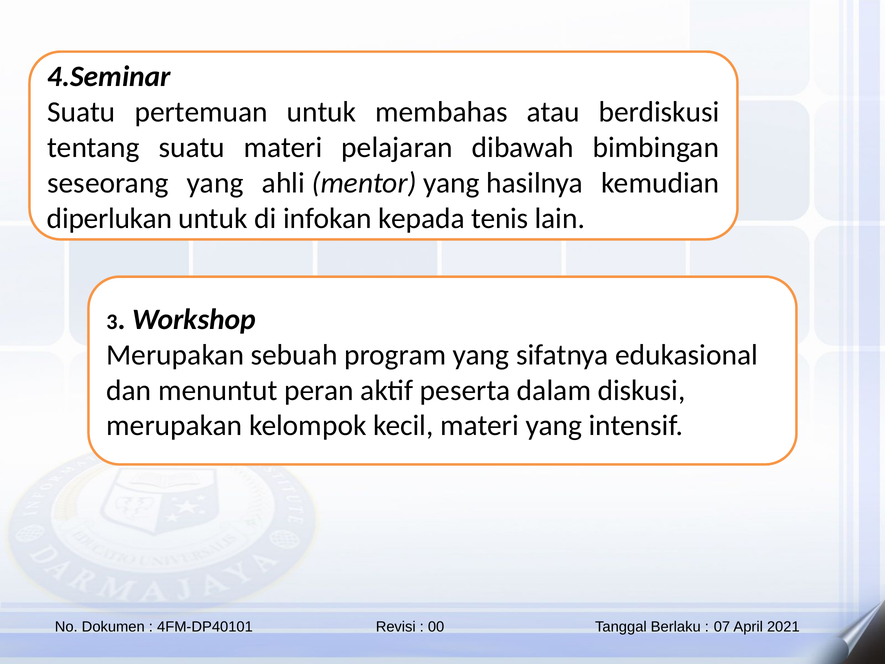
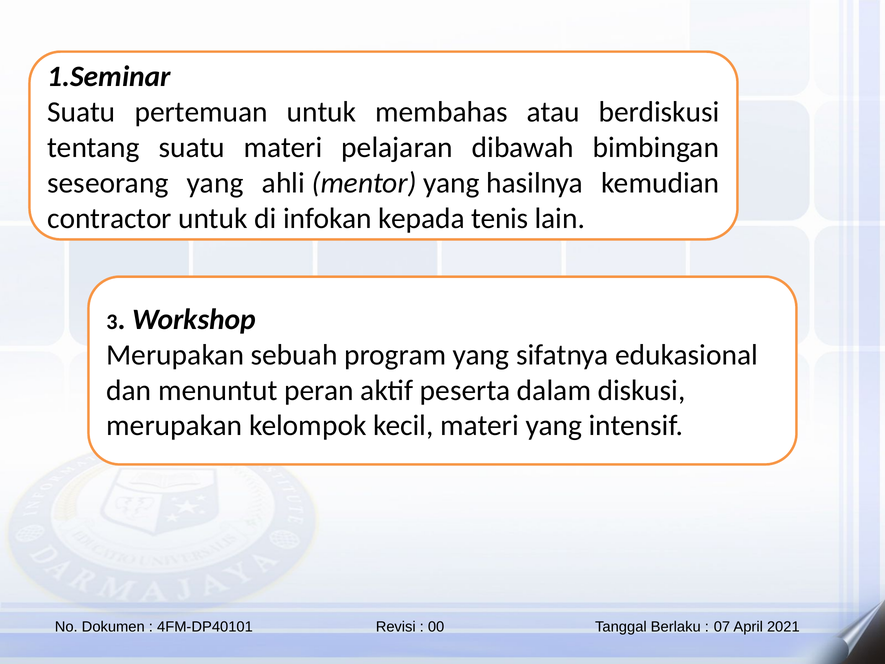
4.Seminar: 4.Seminar -> 1.Seminar
diperlukan: diperlukan -> contractor
